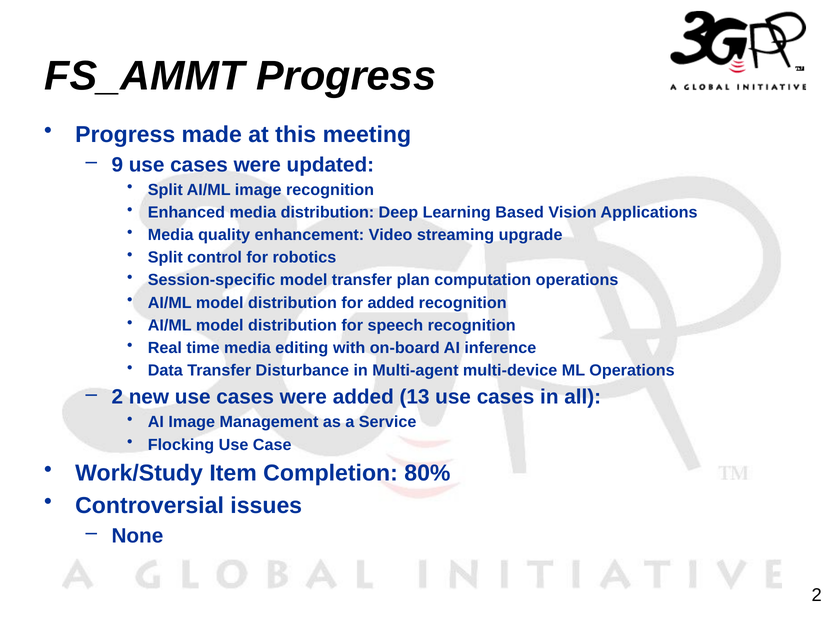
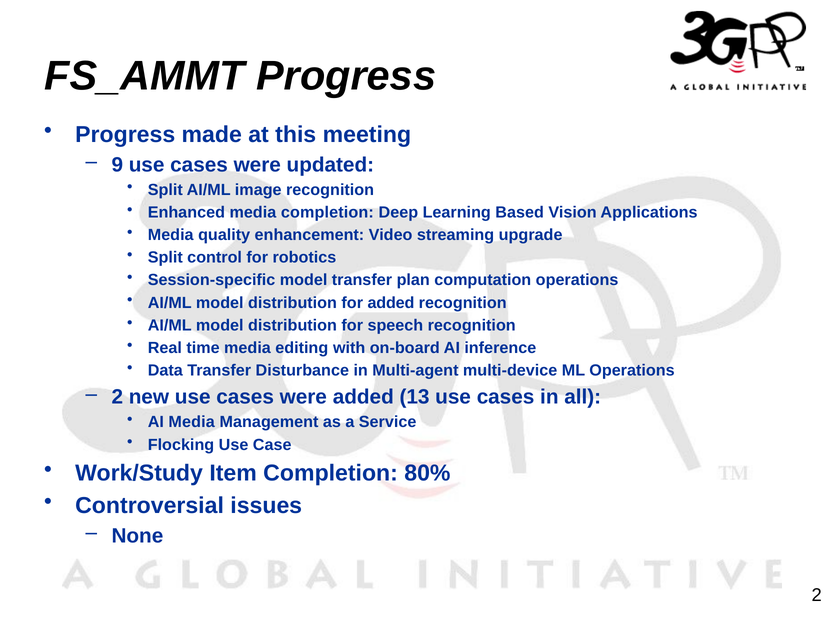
media distribution: distribution -> completion
AI Image: Image -> Media
